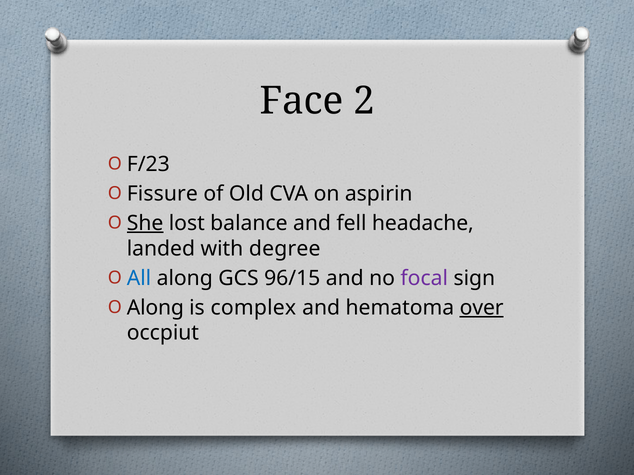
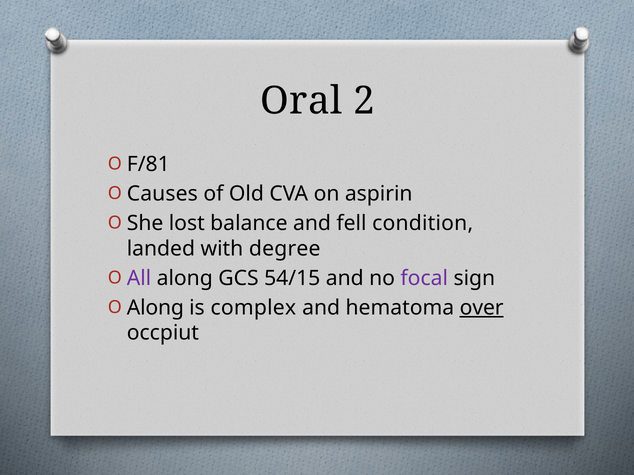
Face: Face -> Oral
F/23: F/23 -> F/81
Fissure: Fissure -> Causes
She underline: present -> none
headache: headache -> condition
All colour: blue -> purple
96/15: 96/15 -> 54/15
